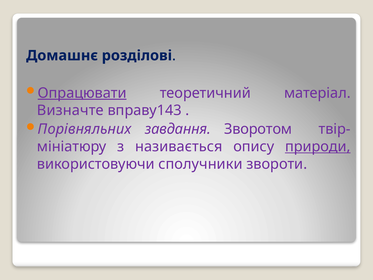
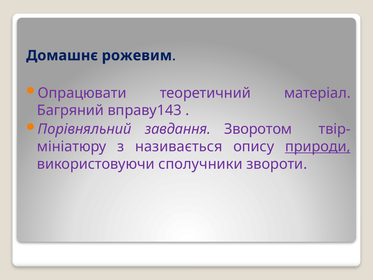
розділові: розділові -> рожевим
Опрацювати underline: present -> none
Визначте: Визначте -> Багряний
Порівняльних: Порівняльних -> Порівняльний
